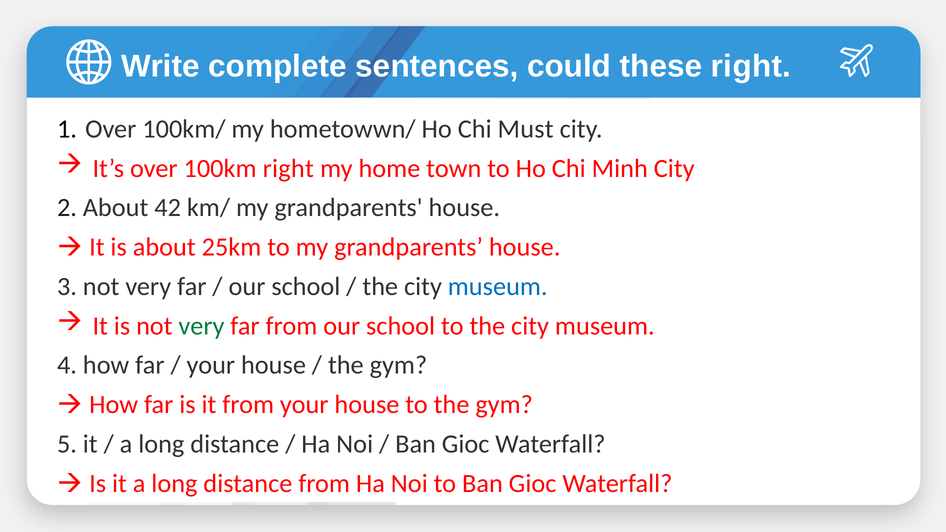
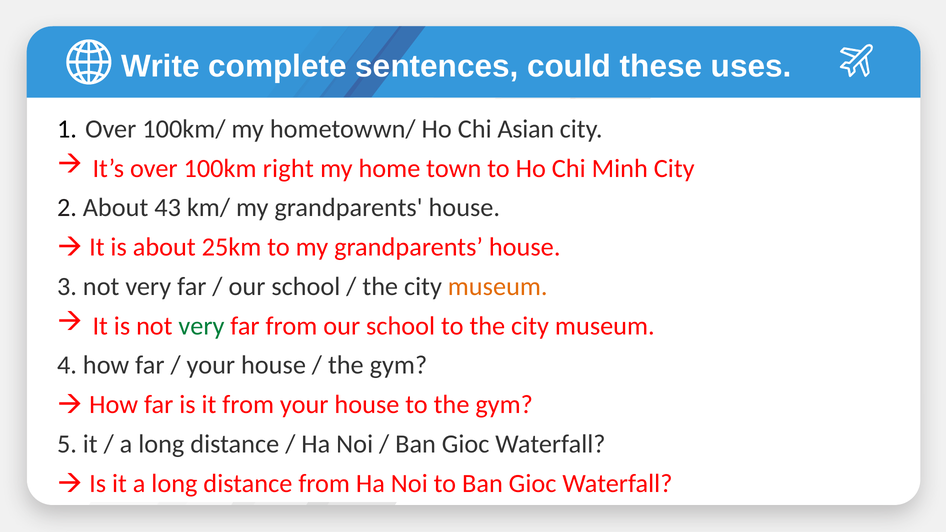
these right: right -> uses
Must: Must -> Asian
42: 42 -> 43
museum at (498, 287) colour: blue -> orange
